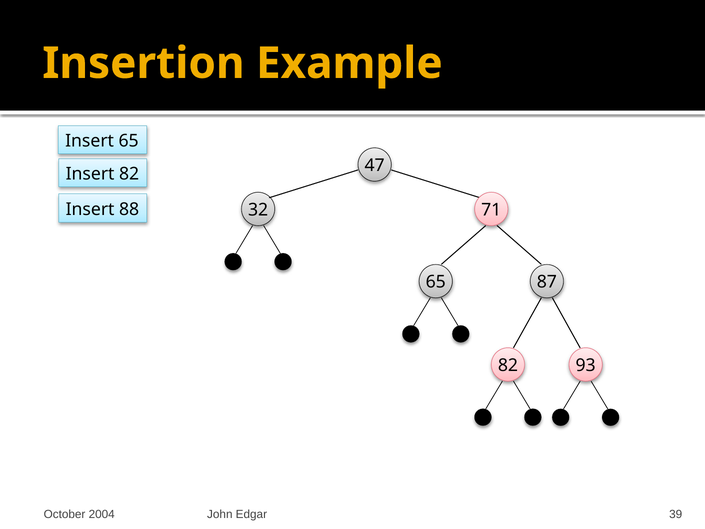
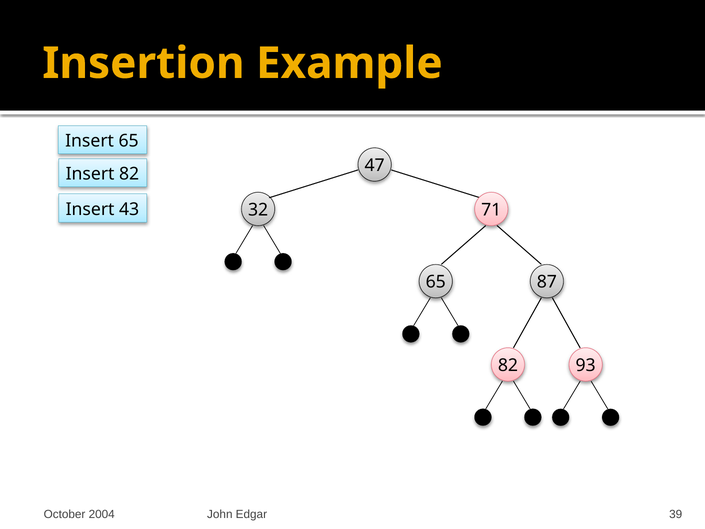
88: 88 -> 43
